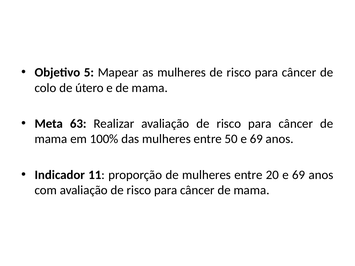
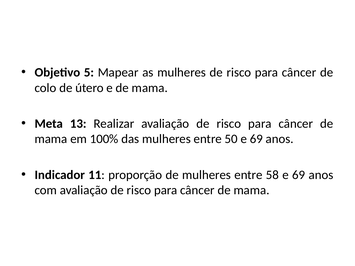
63: 63 -> 13
20: 20 -> 58
